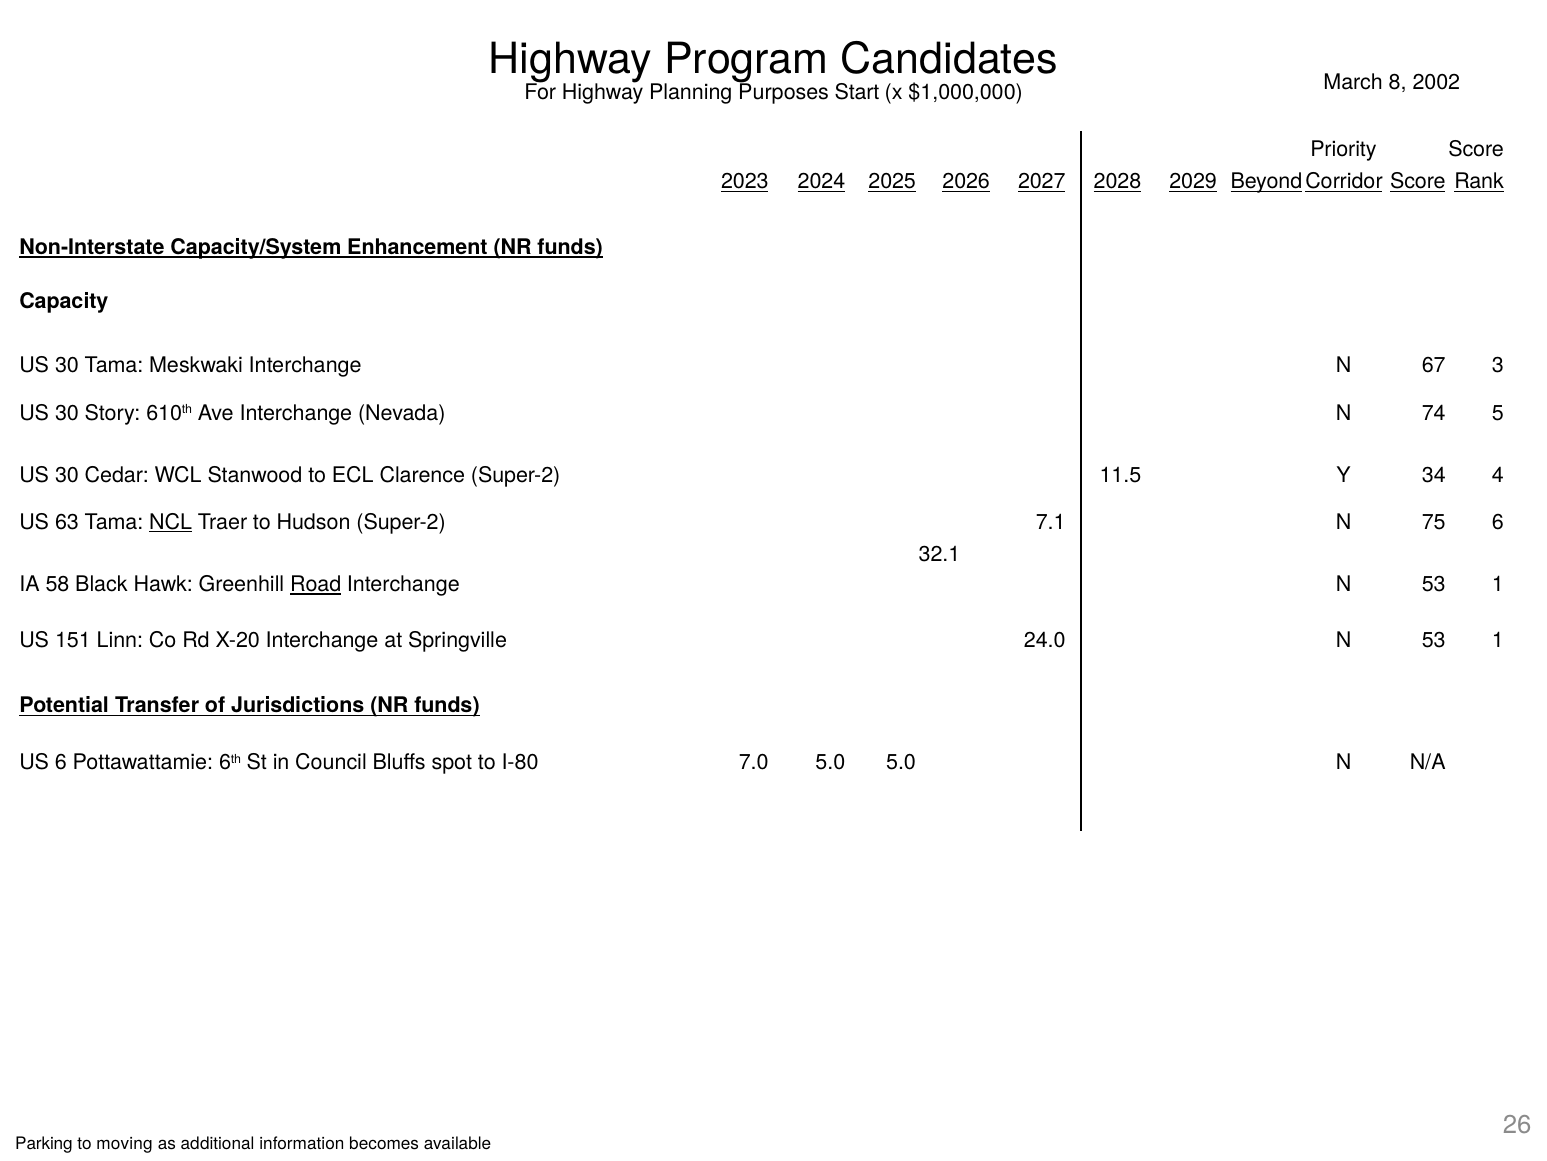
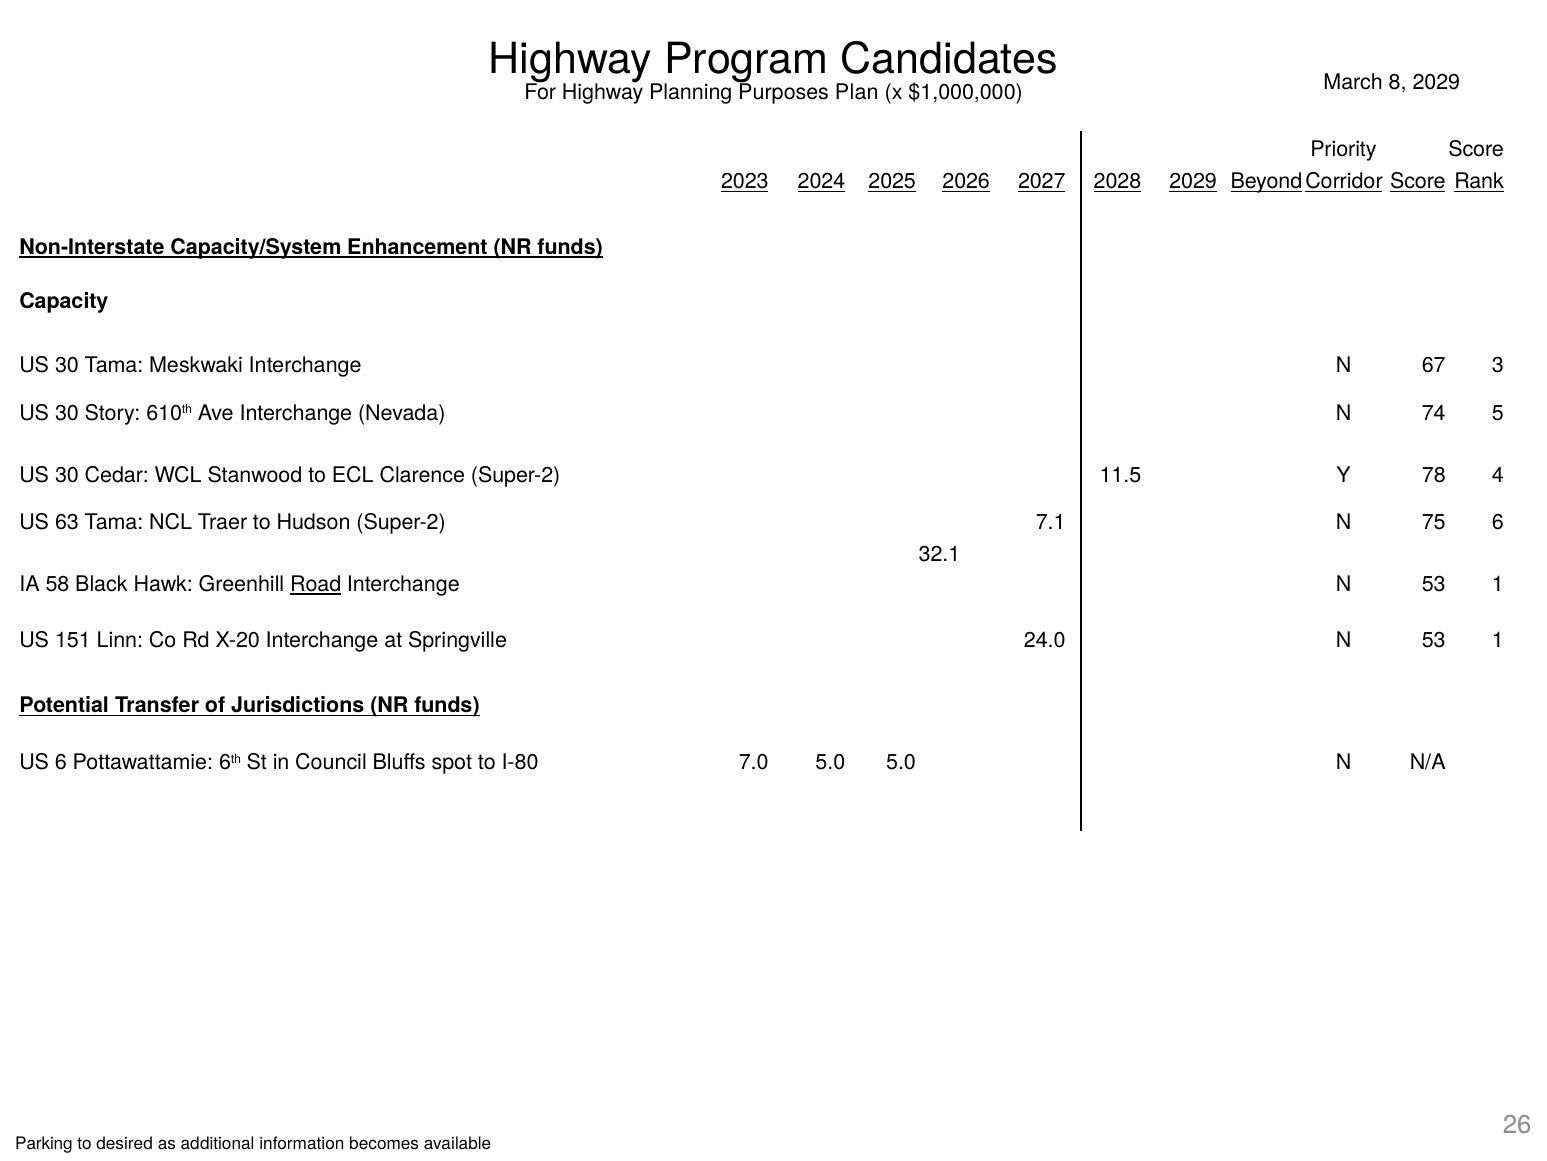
8 2002: 2002 -> 2029
Start: Start -> Plan
34: 34 -> 78
NCL underline: present -> none
moving: moving -> desired
